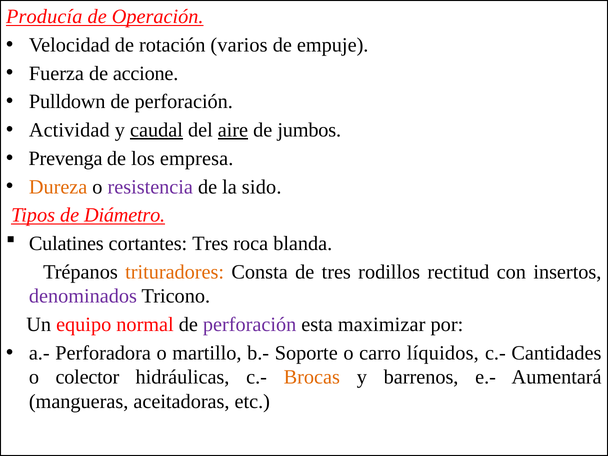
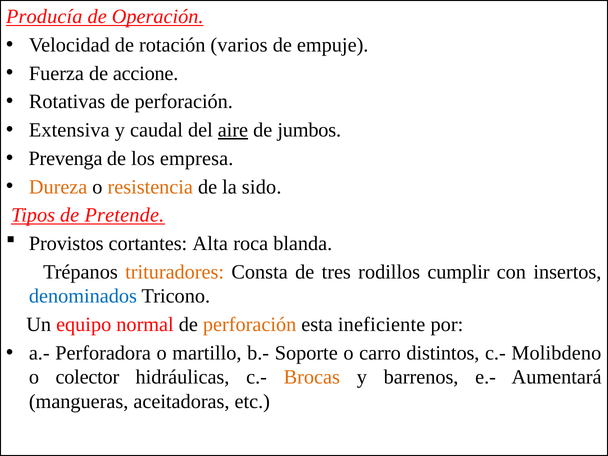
Pulldown: Pulldown -> Rotativas
Actividad: Actividad -> Extensiva
caudal underline: present -> none
resistencia colour: purple -> orange
Diámetro: Diámetro -> Pretende
Culatines: Culatines -> Provistos
cortantes Tres: Tres -> Alta
rectitud: rectitud -> cumplir
denominados colour: purple -> blue
perforación at (250, 325) colour: purple -> orange
maximizar: maximizar -> ineficiente
líquidos: líquidos -> distintos
Cantidades: Cantidades -> Molibdeno
